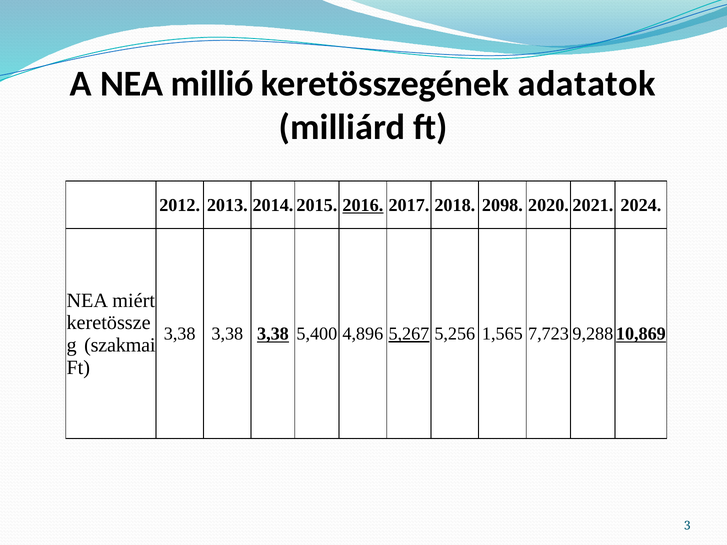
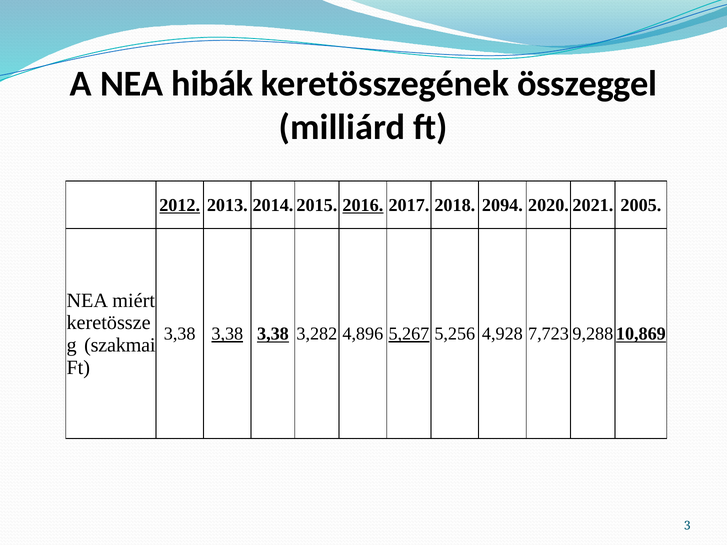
millió: millió -> hibák
adatatok: adatatok -> összeggel
2012 underline: none -> present
2098: 2098 -> 2094
2024: 2024 -> 2005
3,38 at (227, 334) underline: none -> present
5,400: 5,400 -> 3,282
1,565: 1,565 -> 4,928
